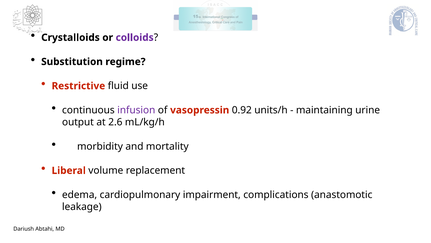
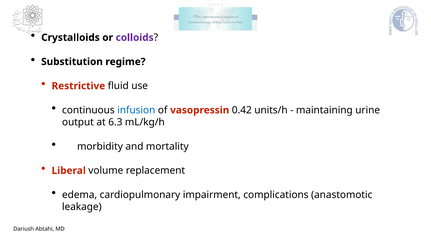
infusion colour: purple -> blue
0.92: 0.92 -> 0.42
2.6: 2.6 -> 6.3
